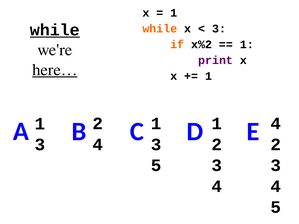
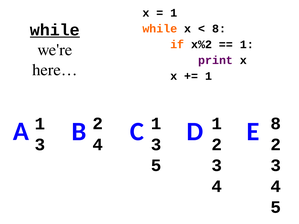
3 at (219, 29): 3 -> 8
here… underline: present -> none
E 4: 4 -> 8
